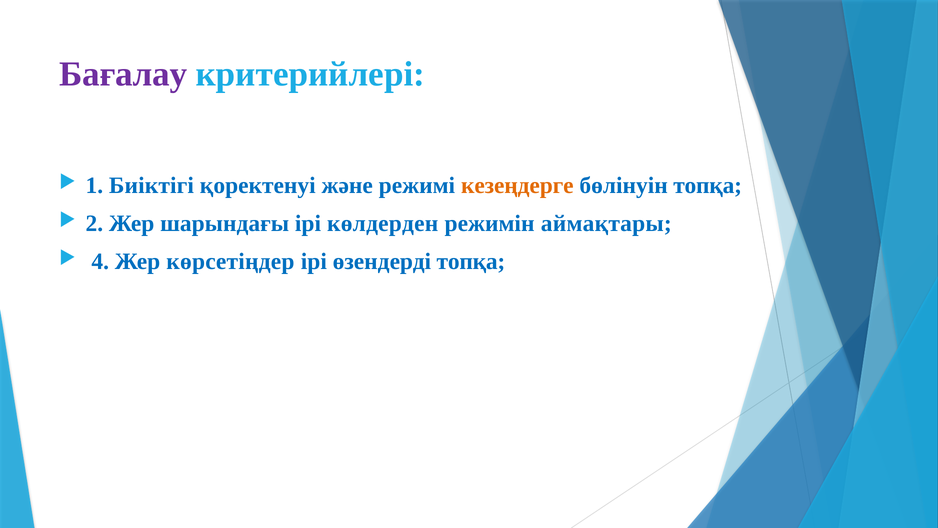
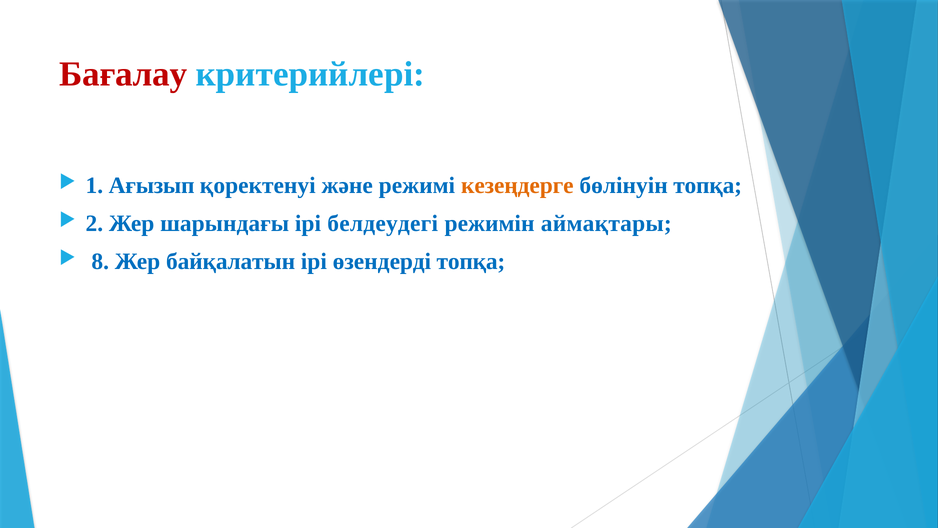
Бағалау colour: purple -> red
Биіктігі: Биіктігі -> Ағызып
көлдерден: көлдерден -> белдеудегі
4: 4 -> 8
көрсетіңдер: көрсетіңдер -> байқалатын
